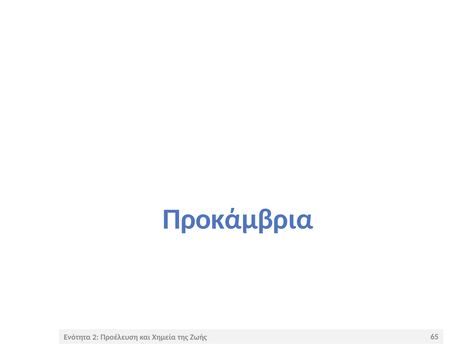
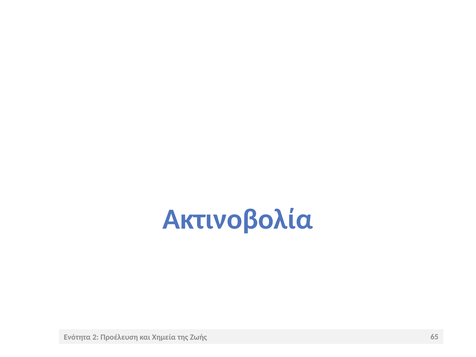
Προκάμβρια: Προκάμβρια -> Ακτινοβολία
